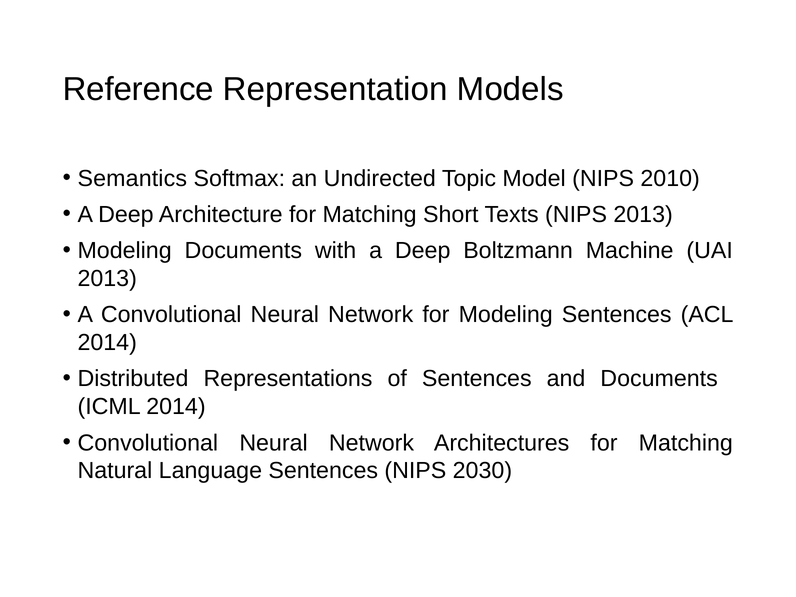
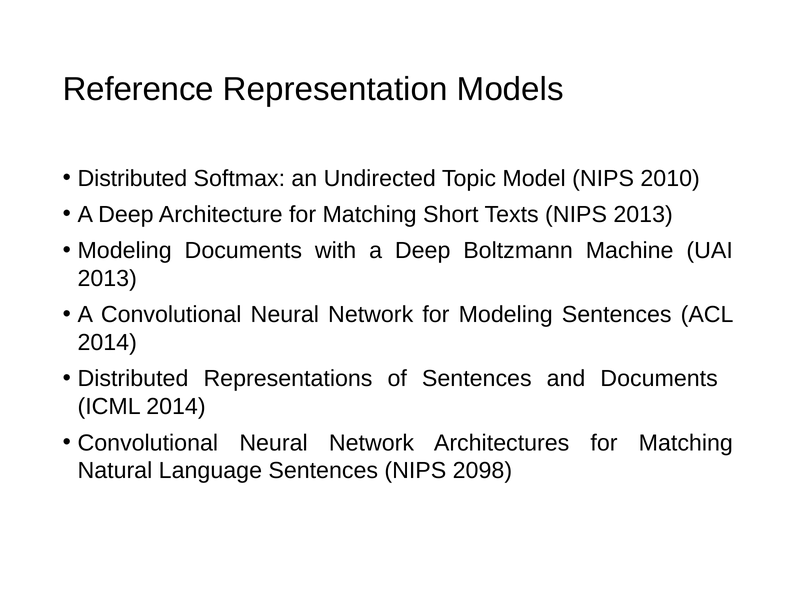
Semantics at (132, 178): Semantics -> Distributed
2030: 2030 -> 2098
